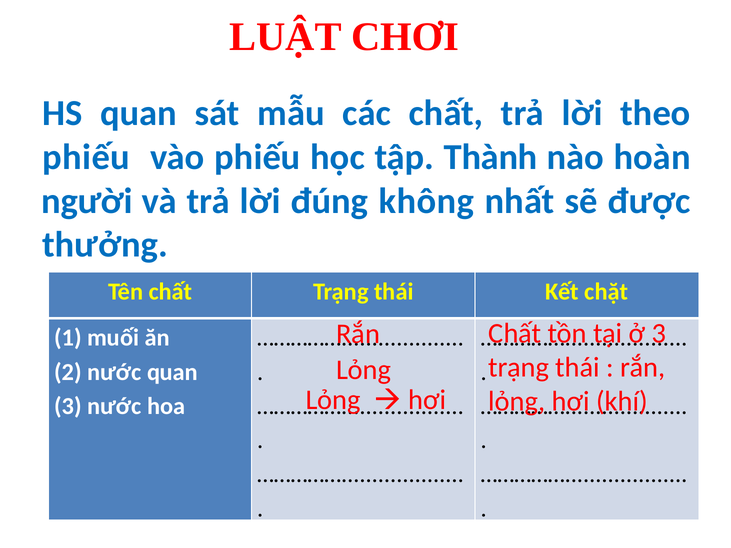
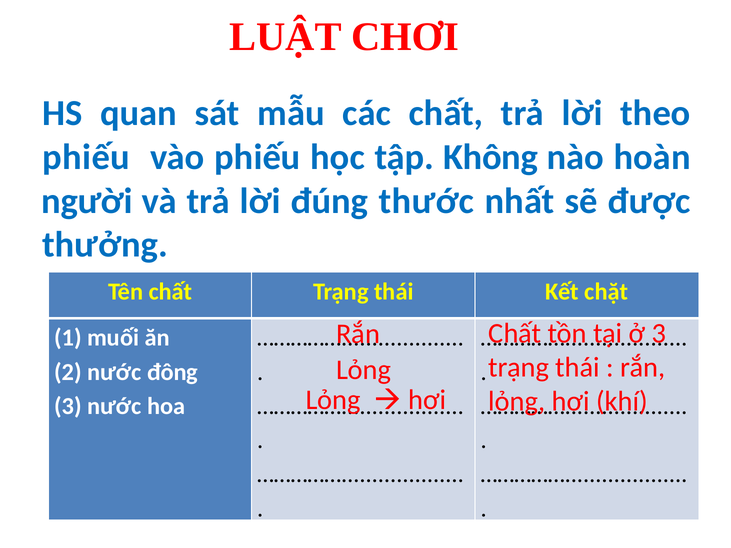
Thành: Thành -> Không
không: không -> thước
nước quan: quan -> đông
